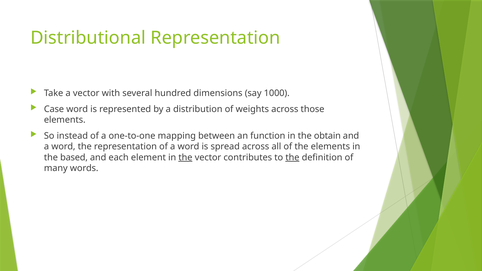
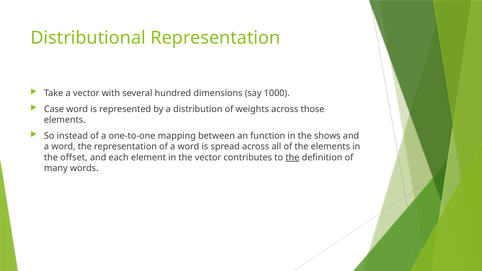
obtain: obtain -> shows
based: based -> offset
the at (185, 158) underline: present -> none
